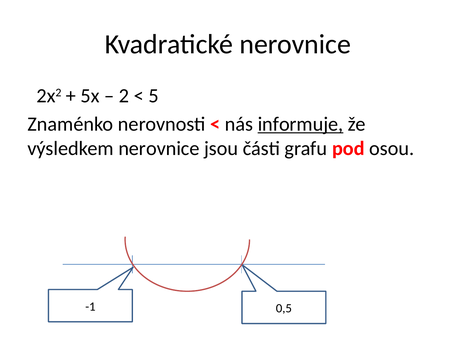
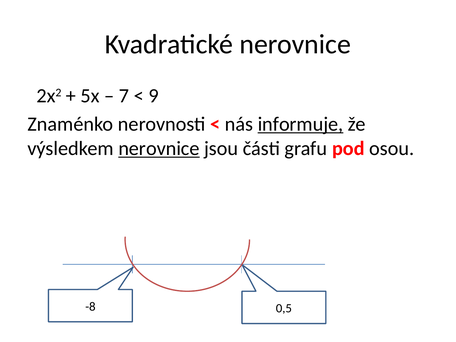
2: 2 -> 7
5: 5 -> 9
nerovnice at (159, 148) underline: none -> present
-1: -1 -> -8
